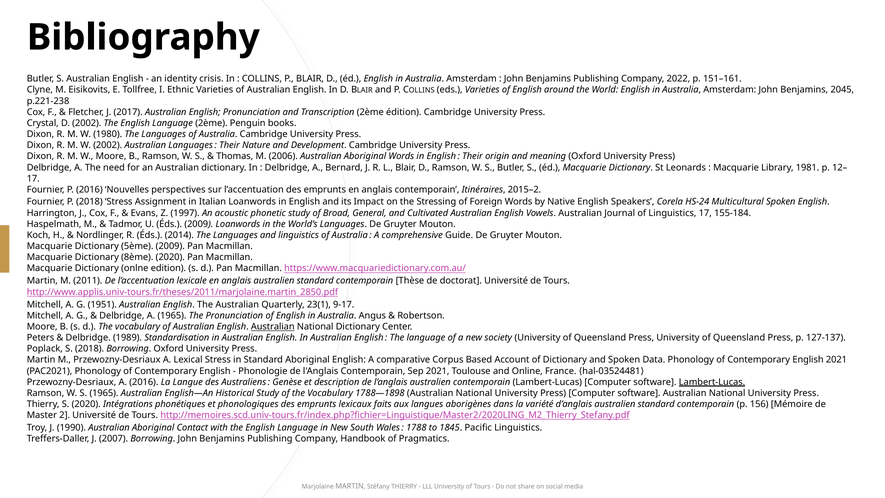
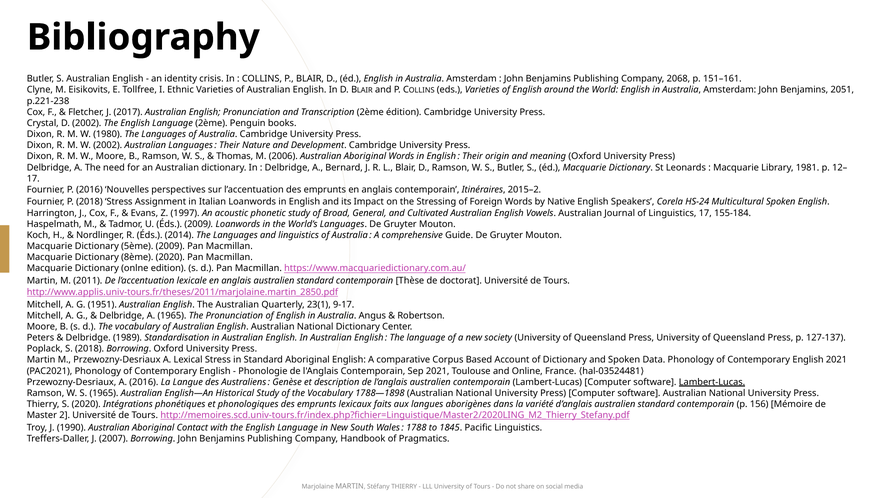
2022: 2022 -> 2068
2045: 2045 -> 2051
Australian at (273, 327) underline: present -> none
